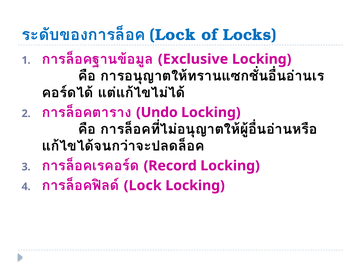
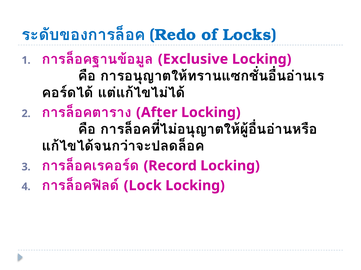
Lock at (173, 35): Lock -> Redo
Undo: Undo -> After
